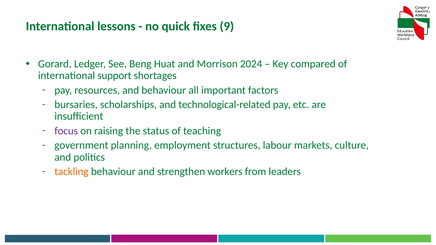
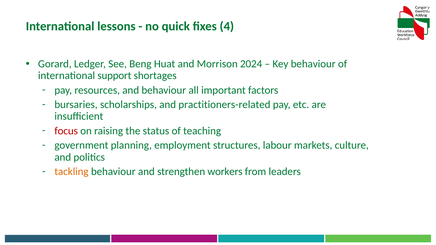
9: 9 -> 4
Key compared: compared -> behaviour
technological-related: technological-related -> practitioners-related
focus colour: purple -> red
